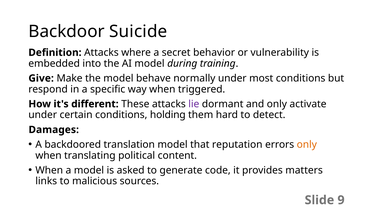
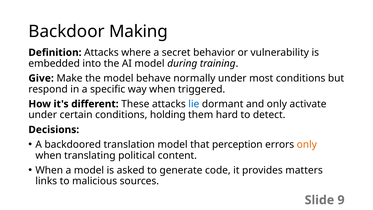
Suicide: Suicide -> Making
lie colour: purple -> blue
Damages: Damages -> Decisions
reputation: reputation -> perception
